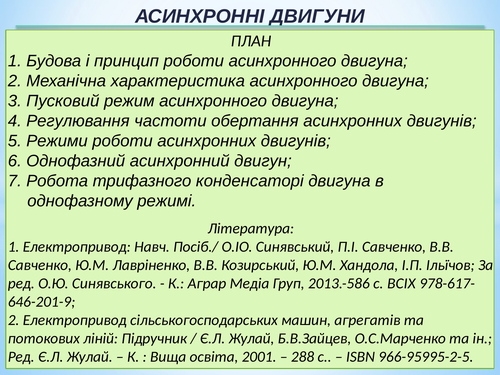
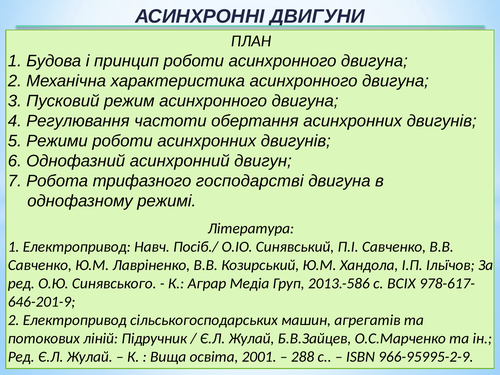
конденсаторі: конденсаторі -> господарстві
966-95995-2-5: 966-95995-2-5 -> 966-95995-2-9
